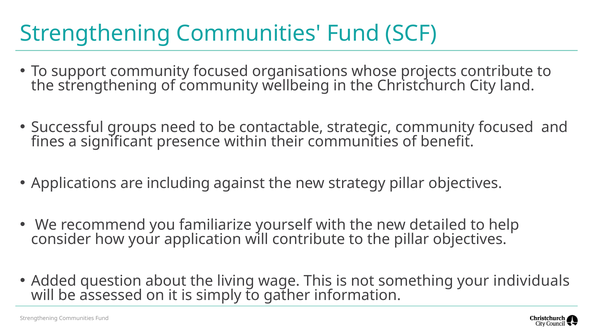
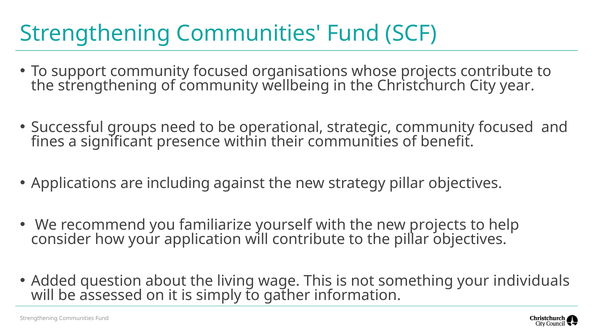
land: land -> year
contactable: contactable -> operational
new detailed: detailed -> projects
